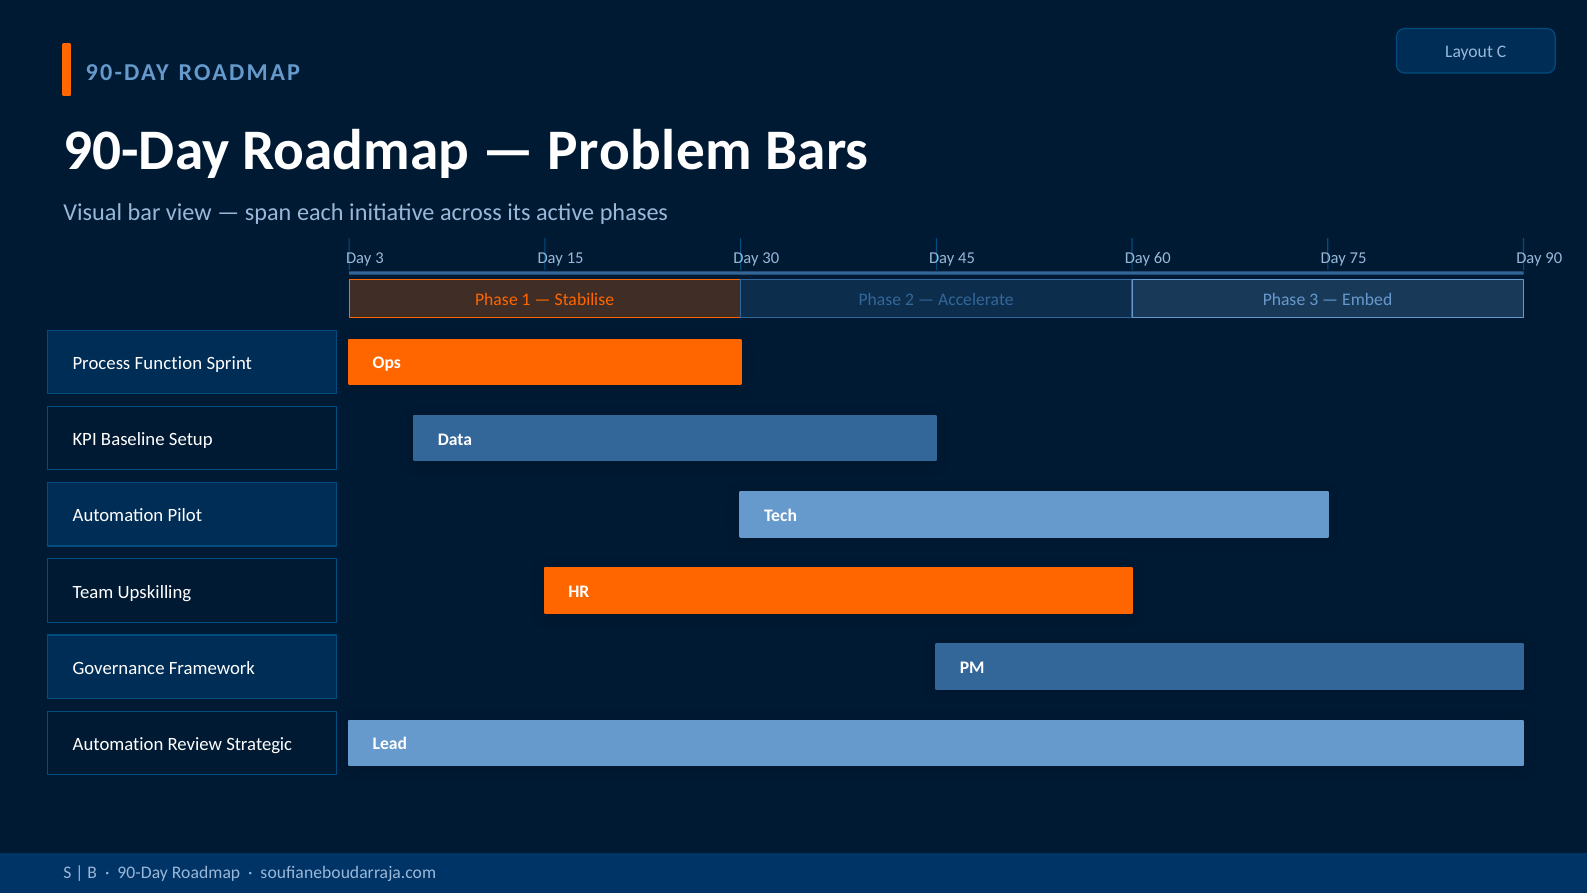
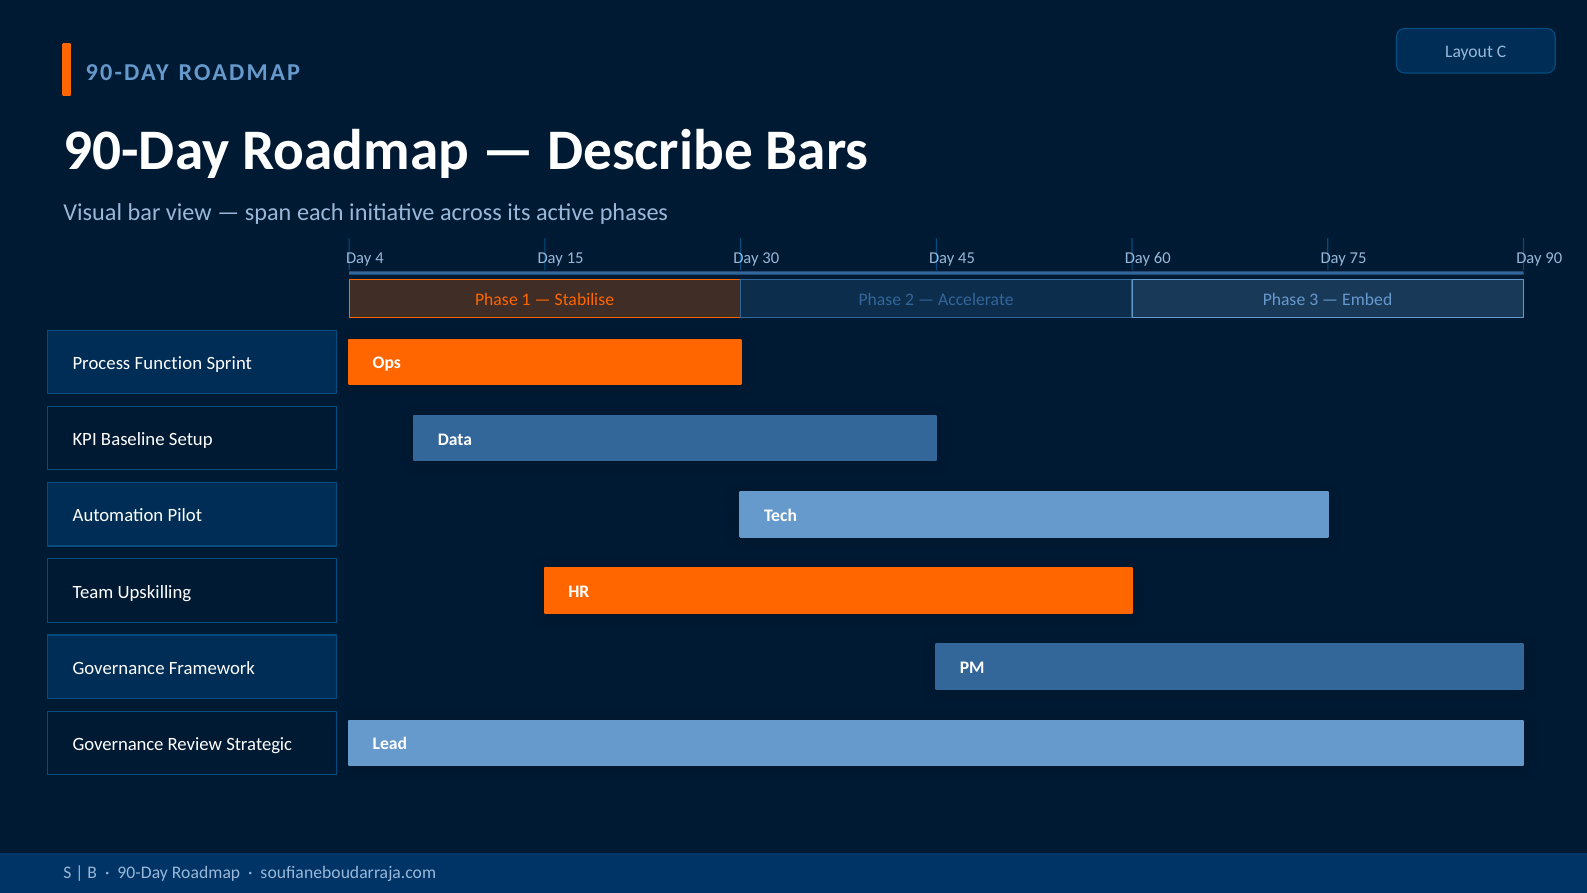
Problem: Problem -> Describe
Day 3: 3 -> 4
Automation at (118, 744): Automation -> Governance
